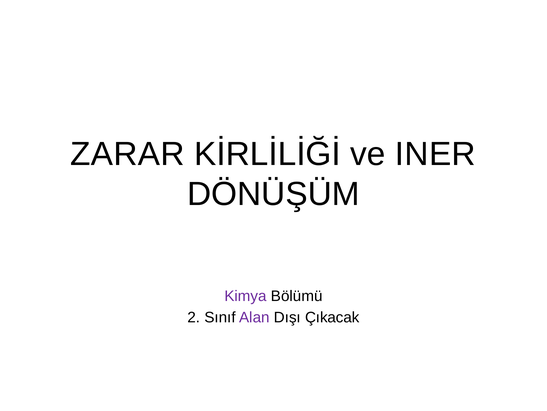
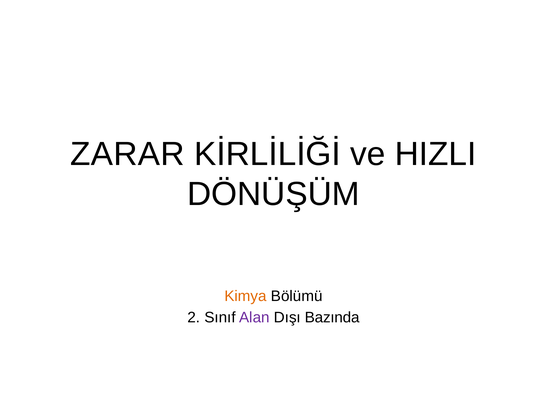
INER: INER -> HIZLI
Kimya colour: purple -> orange
Çıkacak: Çıkacak -> Bazında
